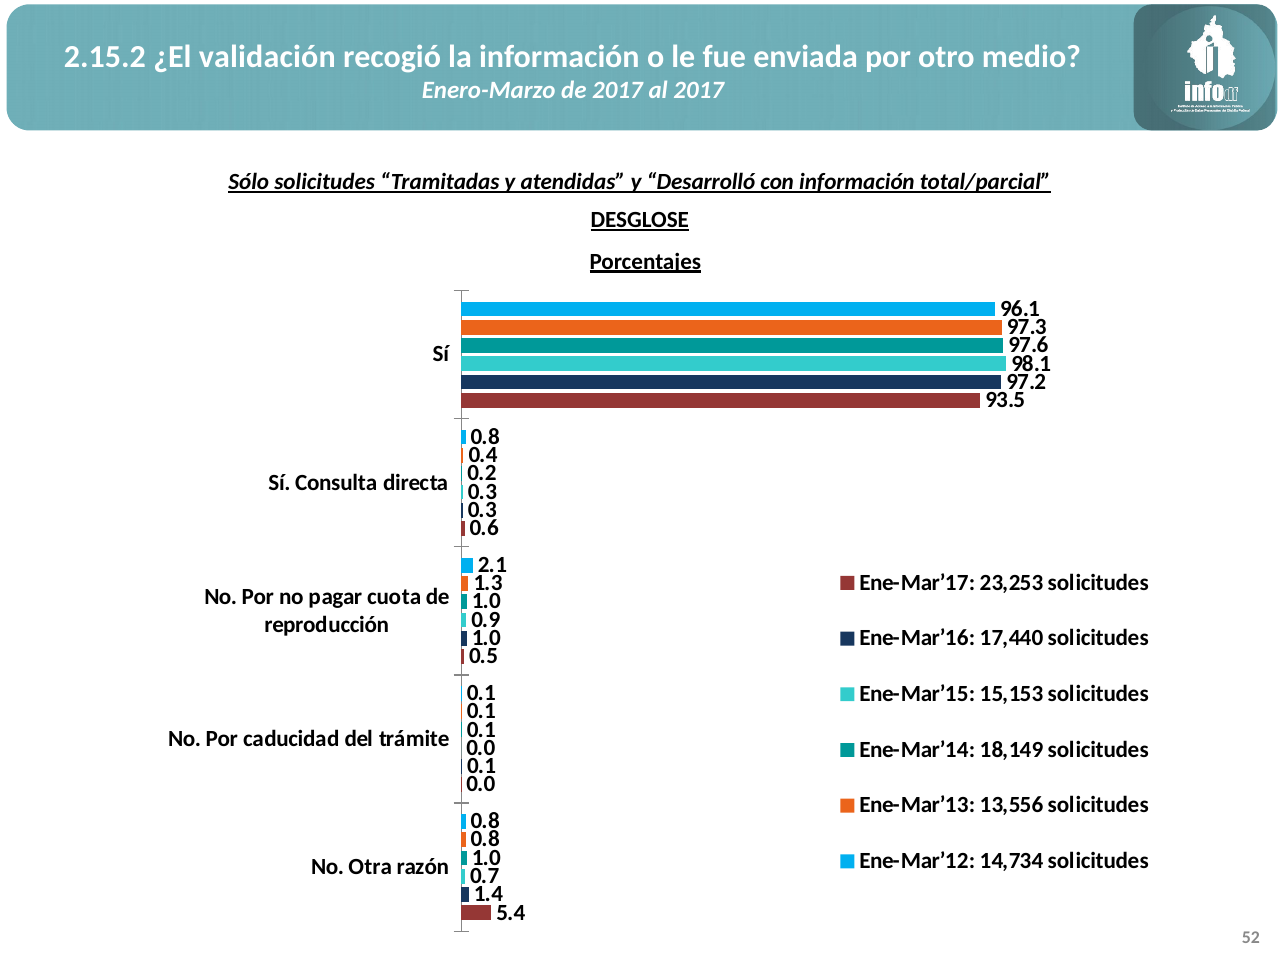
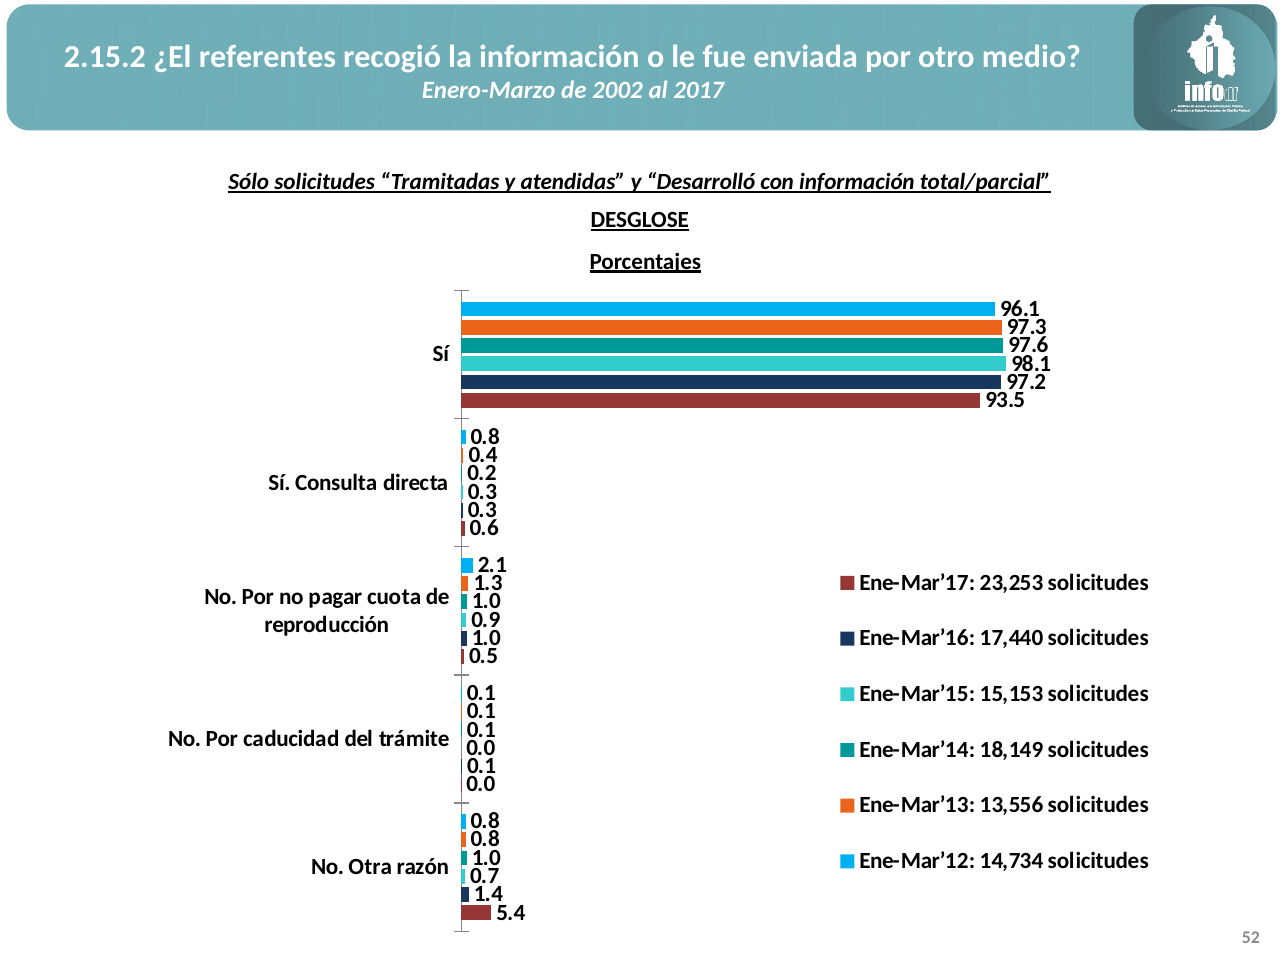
validación: validación -> referentes
de 2017: 2017 -> 2002
